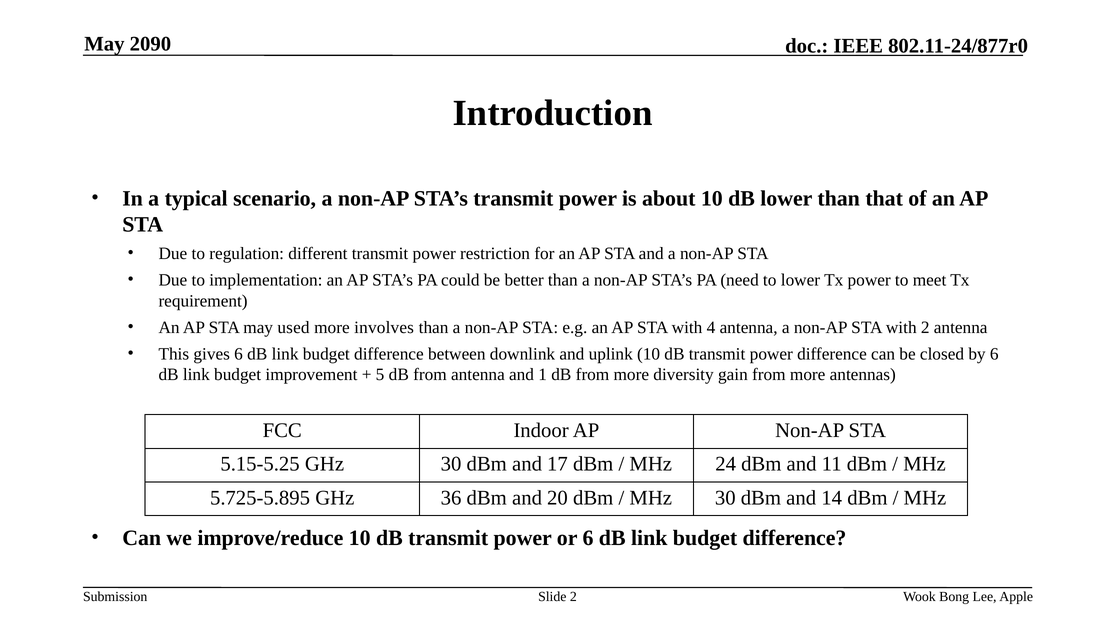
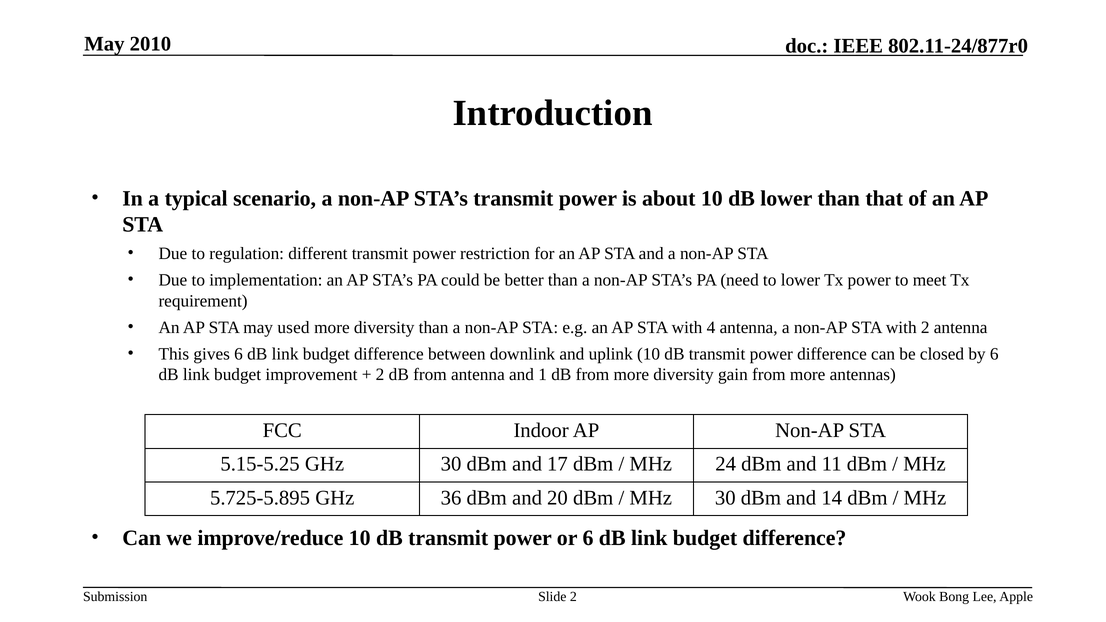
2090: 2090 -> 2010
involves at (384, 327): involves -> diversity
5 at (380, 375): 5 -> 2
